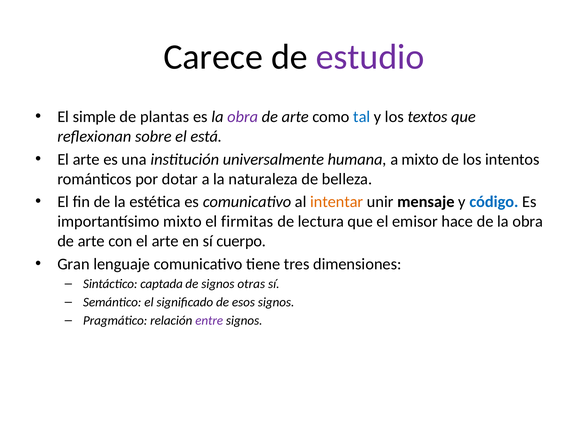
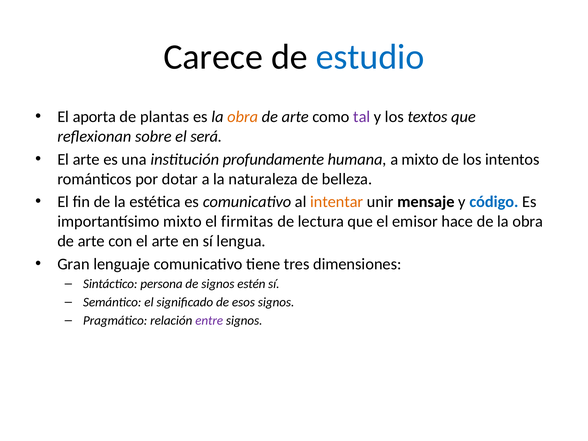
estudio colour: purple -> blue
simple: simple -> aporta
obra at (243, 117) colour: purple -> orange
tal colour: blue -> purple
está: está -> será
universalmente: universalmente -> profundamente
cuerpo: cuerpo -> lengua
captada: captada -> persona
otras: otras -> estén
